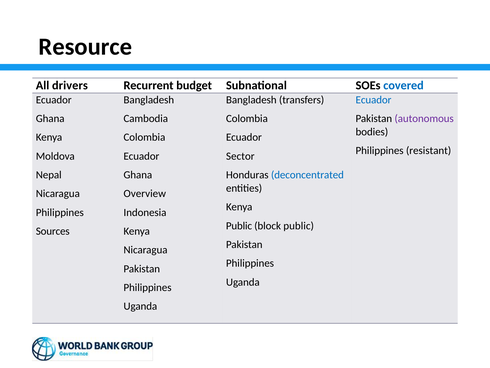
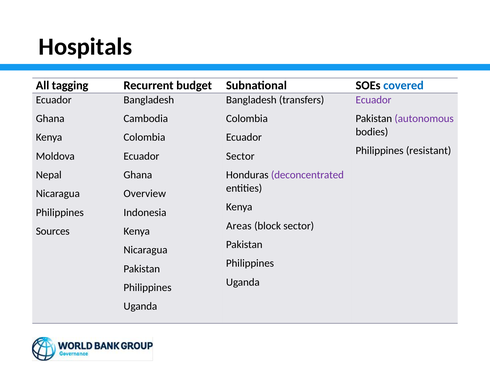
Resource: Resource -> Hospitals
drivers: drivers -> tagging
Ecuador at (374, 100) colour: blue -> purple
deconcentrated colour: blue -> purple
Public at (239, 225): Public -> Areas
block public: public -> sector
